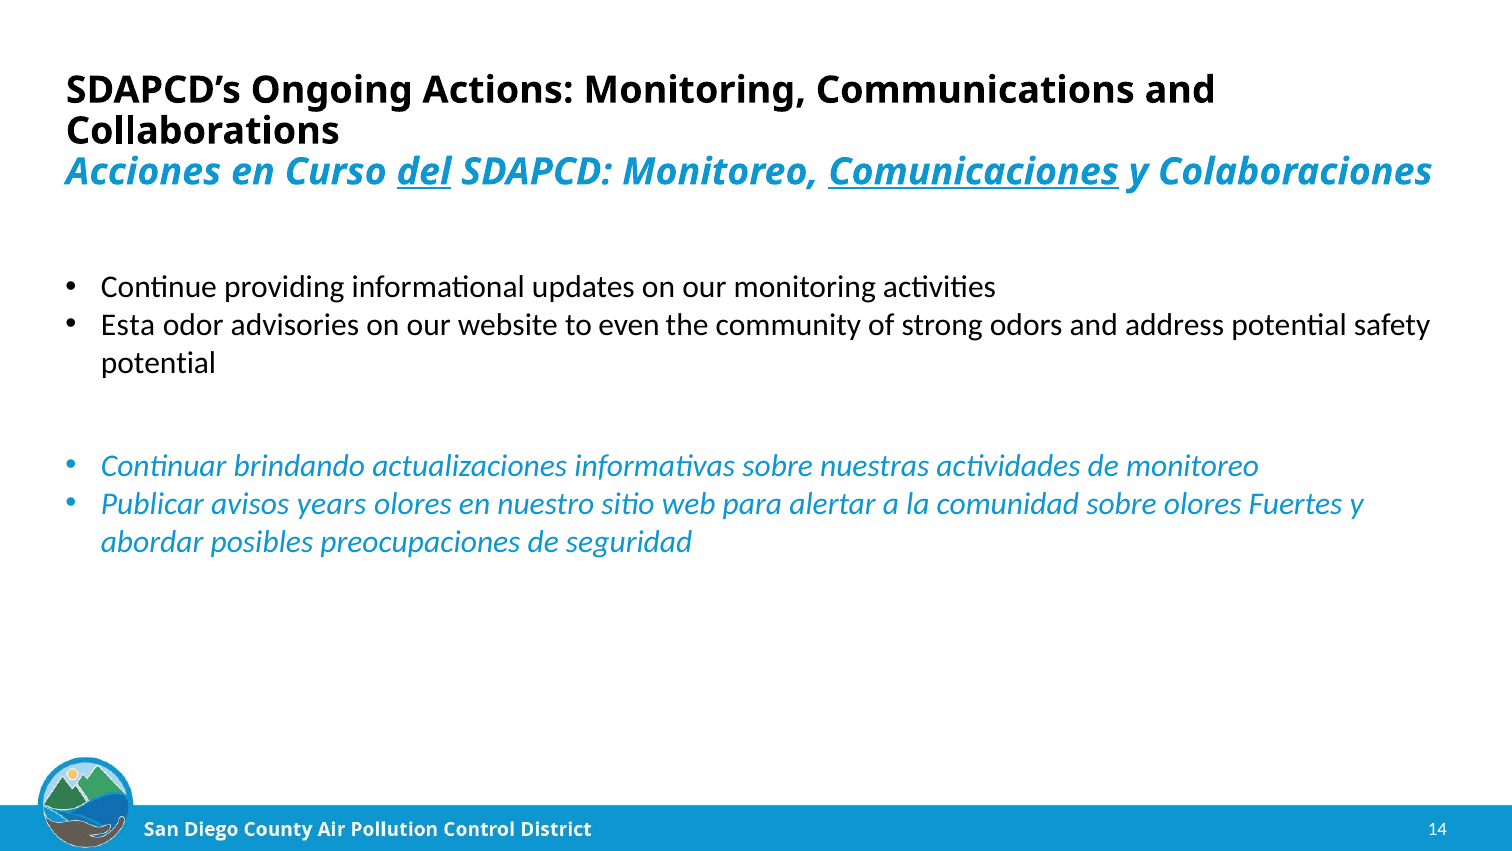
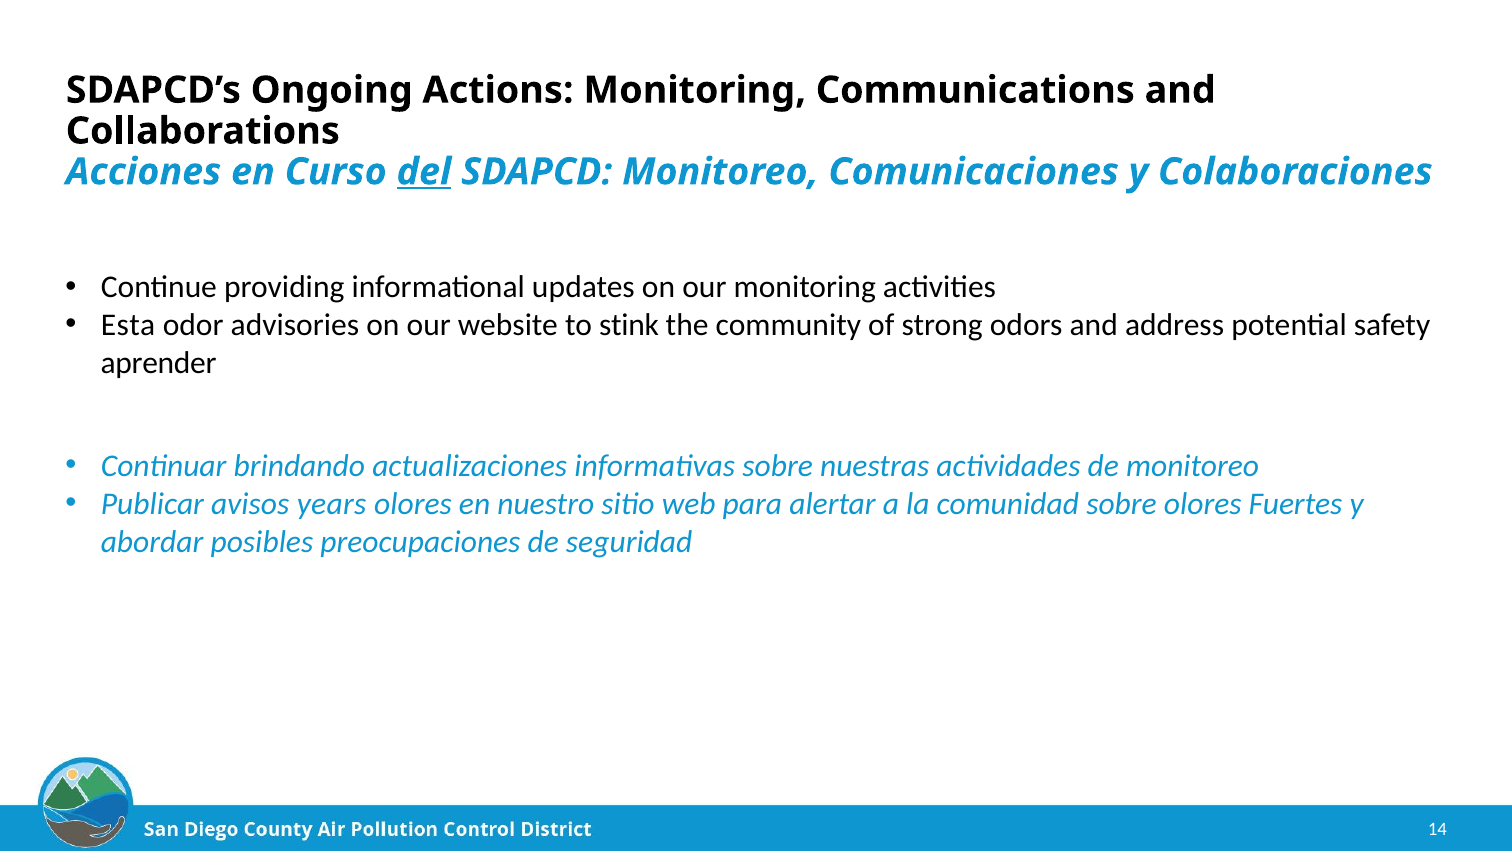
Comunicaciones underline: present -> none
even: even -> stink
potential at (159, 363): potential -> aprender
